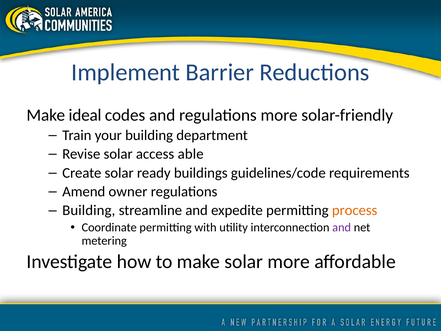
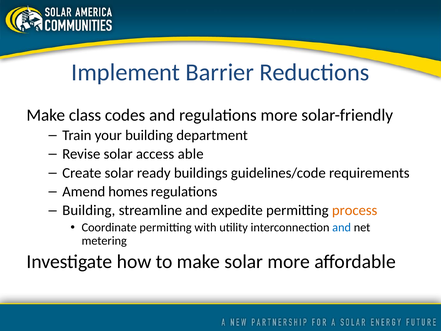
ideal: ideal -> class
owner: owner -> homes
and at (342, 227) colour: purple -> blue
